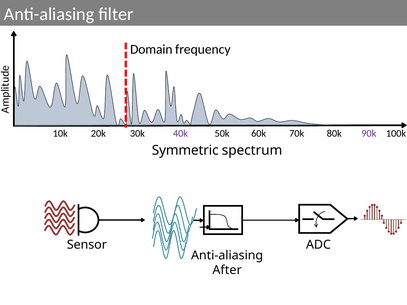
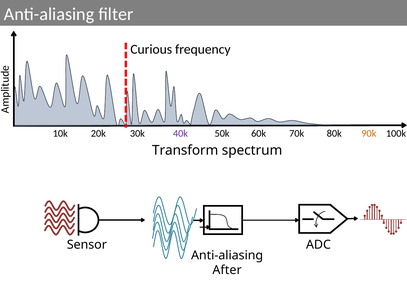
Domain: Domain -> Curious
90k colour: purple -> orange
Symmetric: Symmetric -> Transform
